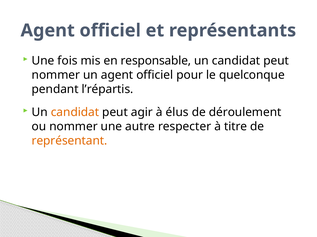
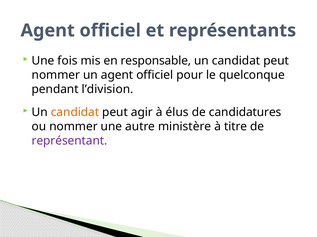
l’répartis: l’répartis -> l’division
déroulement: déroulement -> candidatures
respecter: respecter -> ministère
représentant colour: orange -> purple
